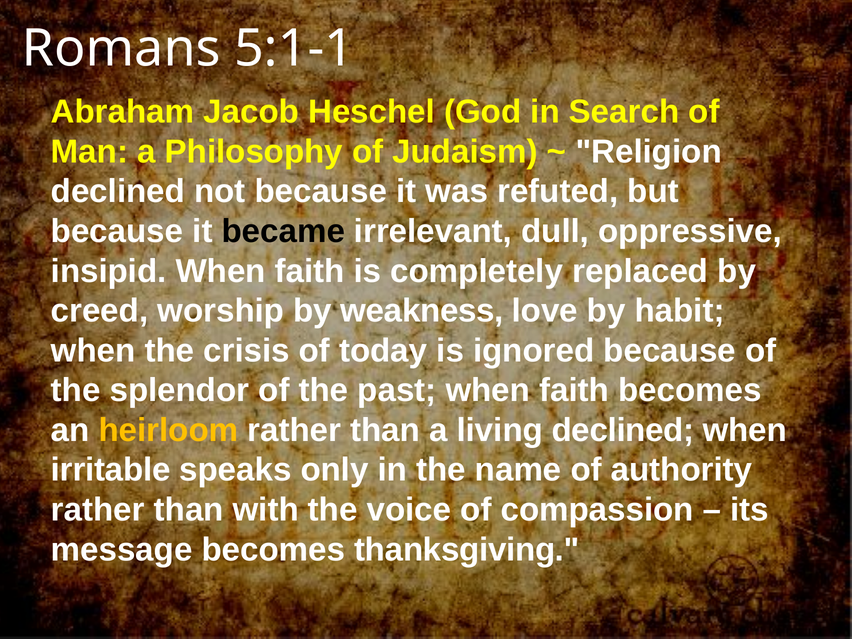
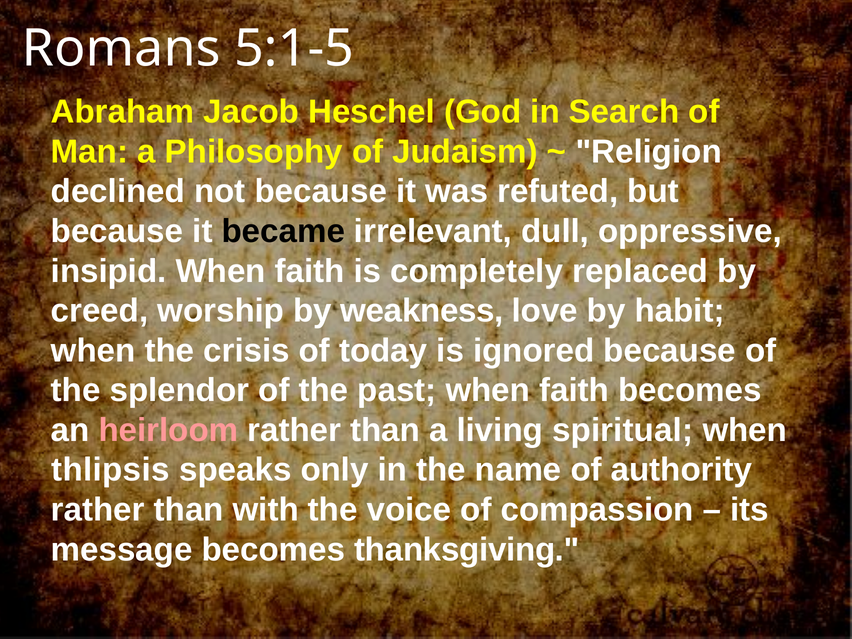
5:1-1: 5:1-1 -> 5:1-5
heirloom colour: yellow -> pink
living declined: declined -> spiritual
irritable: irritable -> thlipsis
